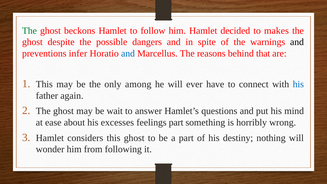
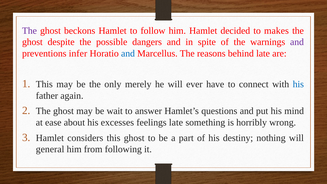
The at (29, 31) colour: green -> purple
and at (297, 42) colour: black -> purple
behind that: that -> late
among: among -> merely
feelings part: part -> late
wonder: wonder -> general
